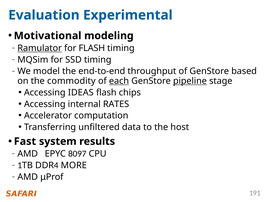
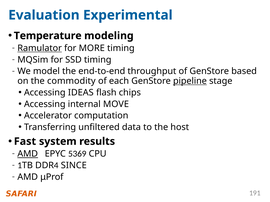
Motivational: Motivational -> Temperature
for FLASH: FLASH -> MORE
each underline: present -> none
RATES: RATES -> MOVE
AMD at (28, 154) underline: none -> present
8097: 8097 -> 5369
MORE: MORE -> SINCE
